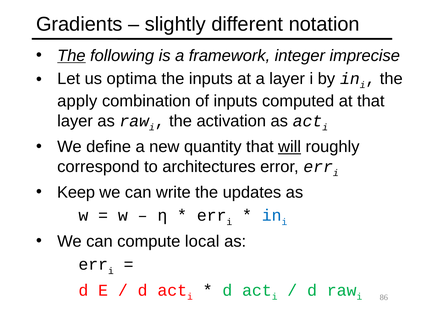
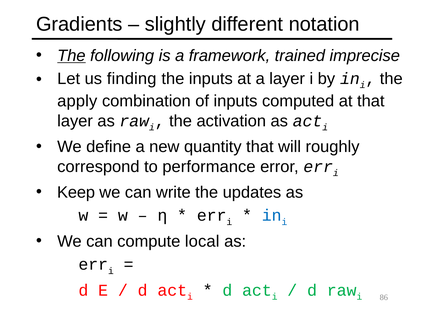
integer: integer -> trained
optima: optima -> finding
will underline: present -> none
architectures: architectures -> performance
